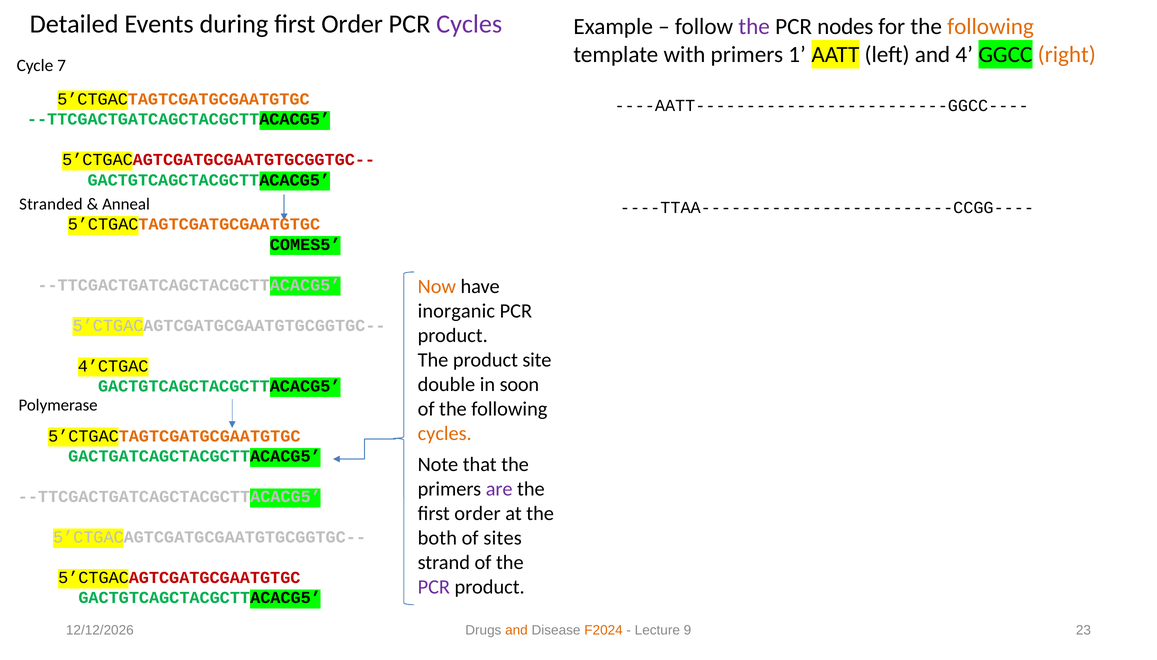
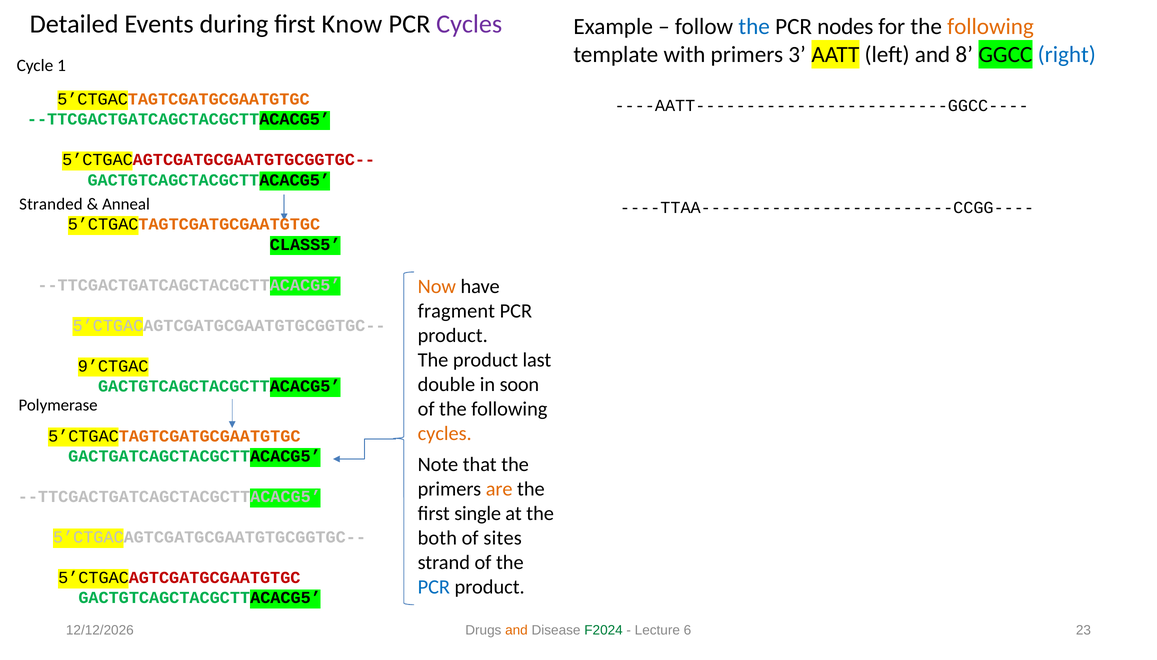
during first Order: Order -> Know
the at (754, 27) colour: purple -> blue
1: 1 -> 3
4: 4 -> 8
right colour: orange -> blue
7: 7 -> 1
COMES5: COMES5 -> CLASS5
inorganic: inorganic -> fragment
site: site -> last
4’CTGAC: 4’CTGAC -> 9’CTGAC
are colour: purple -> orange
order at (477, 514): order -> single
PCR at (434, 587) colour: purple -> blue
F2024 colour: orange -> green
9: 9 -> 6
